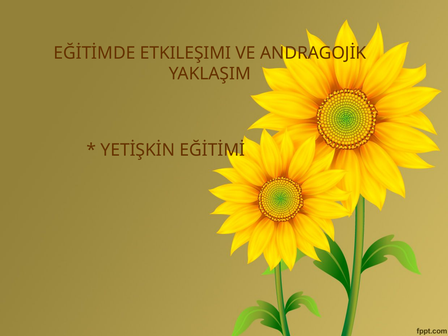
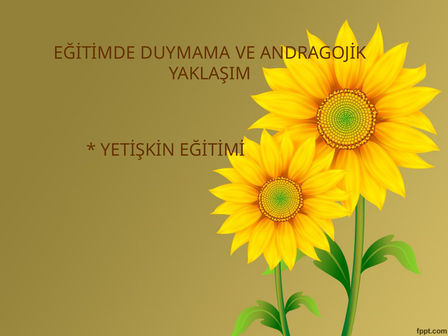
ETKILEŞIMI: ETKILEŞIMI -> DUYMAMA
